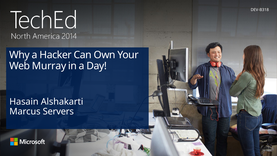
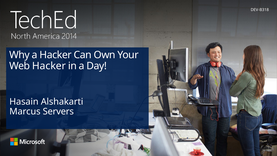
Web Murray: Murray -> Hacker
